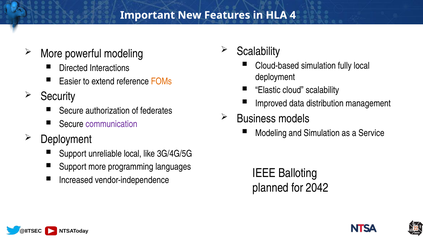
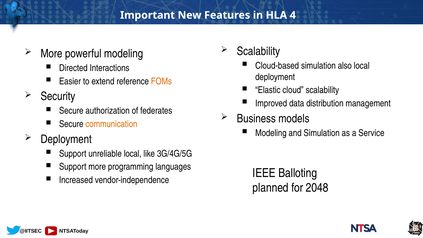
fully: fully -> also
communication colour: purple -> orange
2042: 2042 -> 2048
